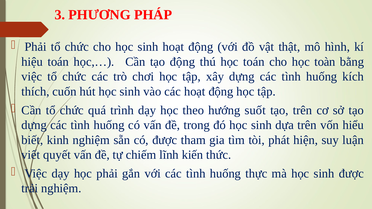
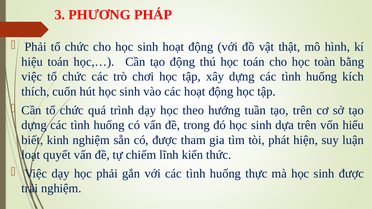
suốt: suốt -> tuần
viết: viết -> loạt
